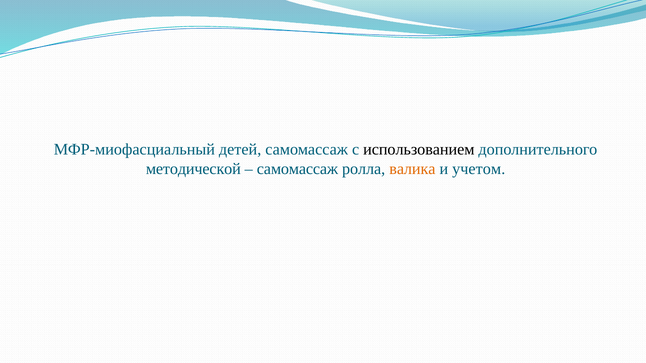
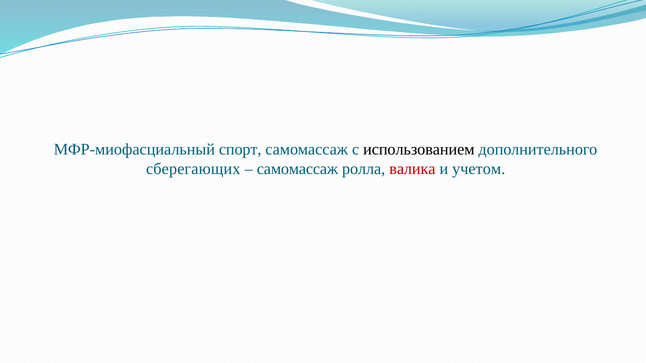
детей: детей -> спорт
методической: методической -> сберегающих
валика colour: orange -> red
